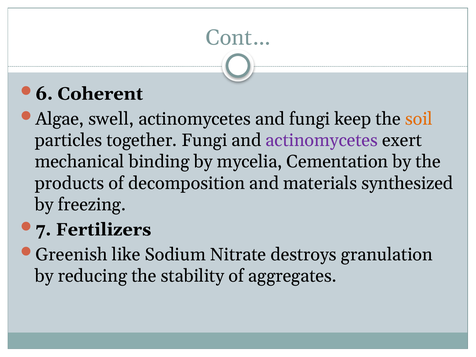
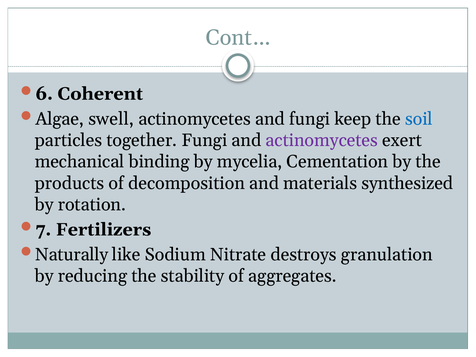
soil colour: orange -> blue
freezing: freezing -> rotation
Greenish: Greenish -> Naturally
